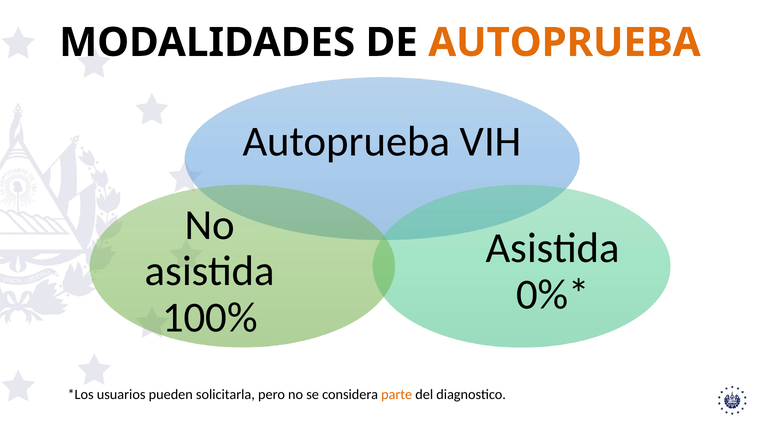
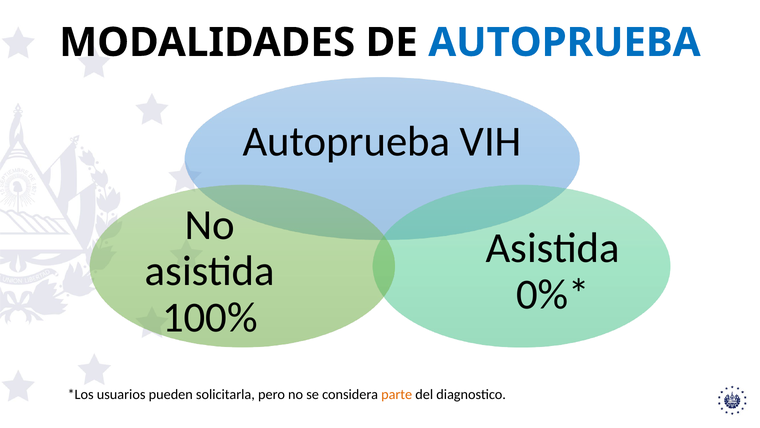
AUTOPRUEBA at (564, 42) colour: orange -> blue
